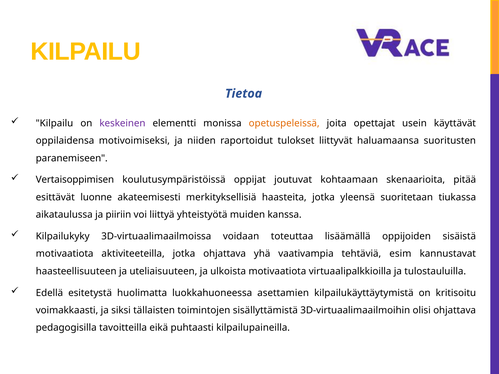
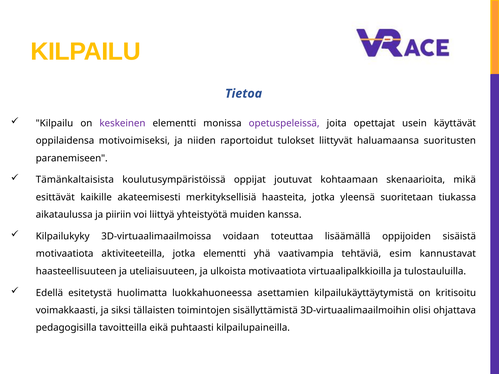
opetuspeleissä colour: orange -> purple
Vertaisoppimisen: Vertaisoppimisen -> Tämänkaltaisista
pitää: pitää -> mikä
luonne: luonne -> kaikille
jotka ohjattava: ohjattava -> elementti
